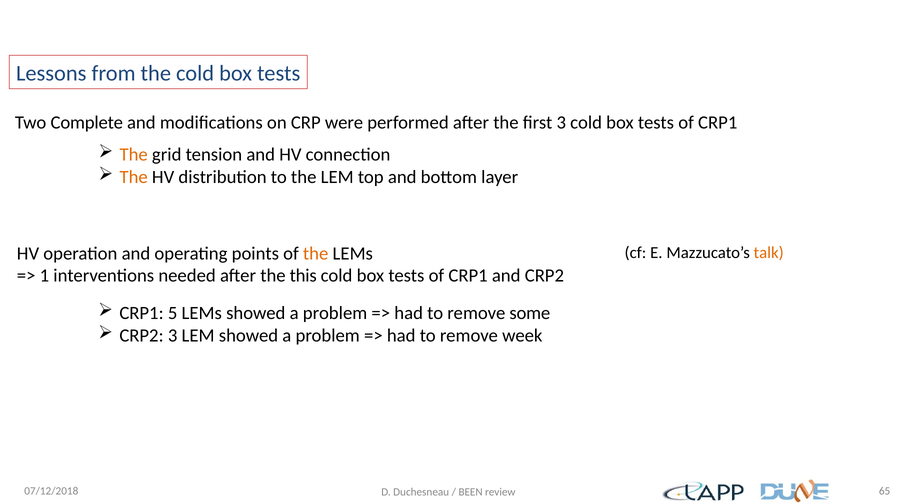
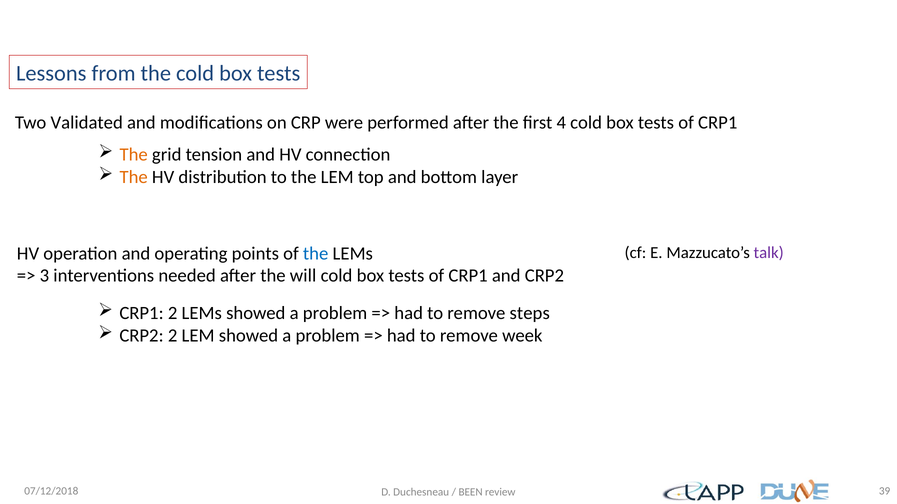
Complete: Complete -> Validated
first 3: 3 -> 4
the at (316, 254) colour: orange -> blue
talk colour: orange -> purple
1: 1 -> 3
this: this -> will
CRP1 5: 5 -> 2
some: some -> steps
CRP2 3: 3 -> 2
65: 65 -> 39
